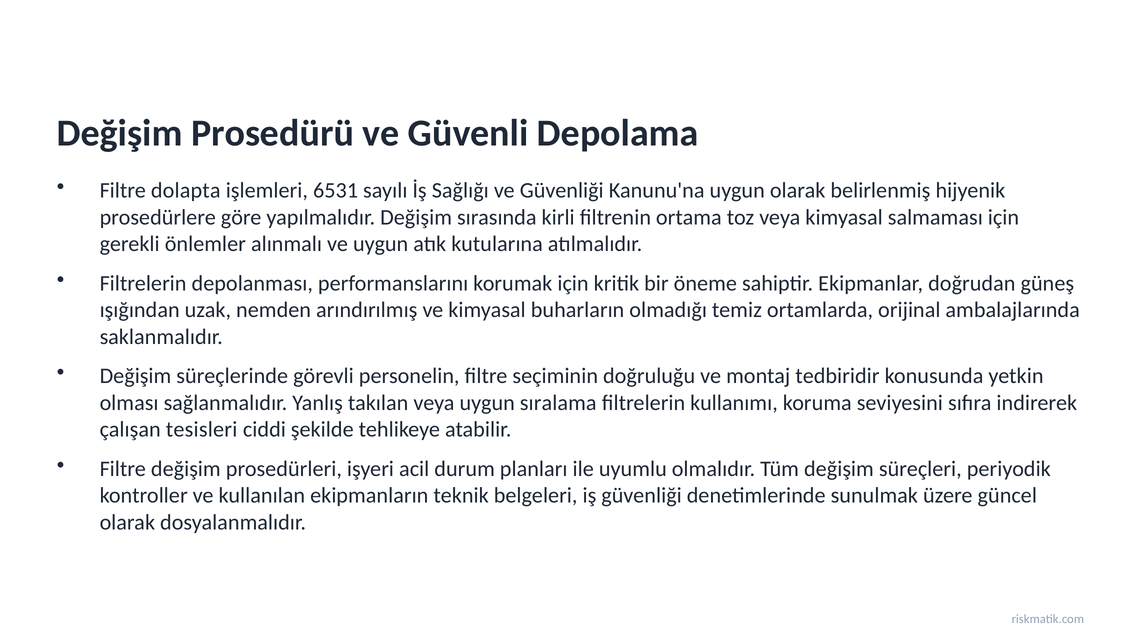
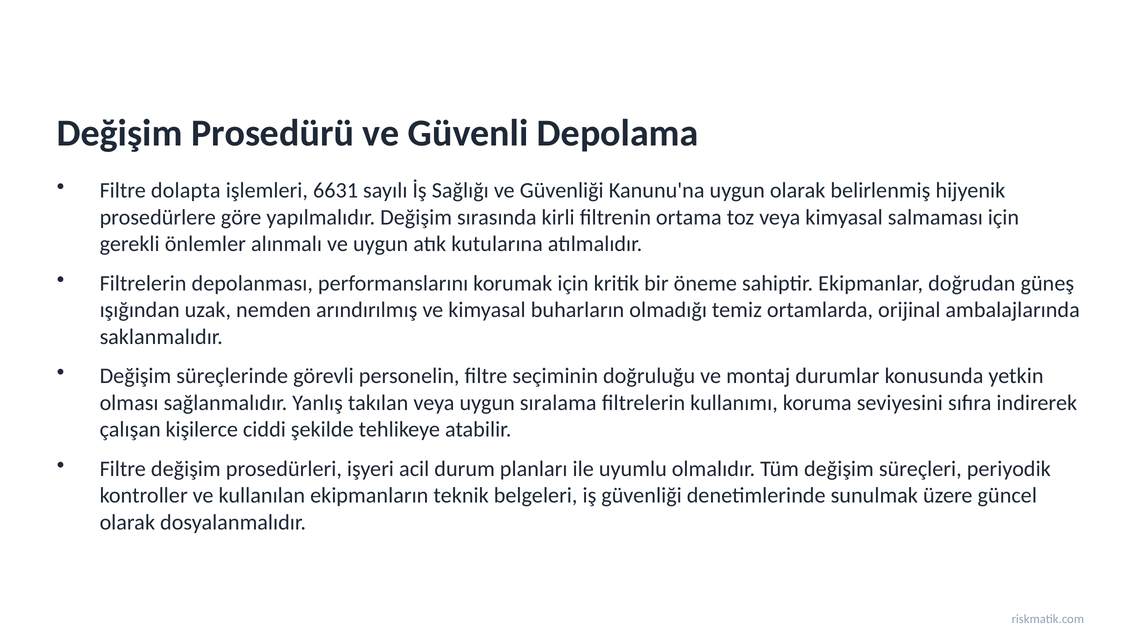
6531: 6531 -> 6631
tedbiridir: tedbiridir -> durumlar
tesisleri: tesisleri -> kişilerce
